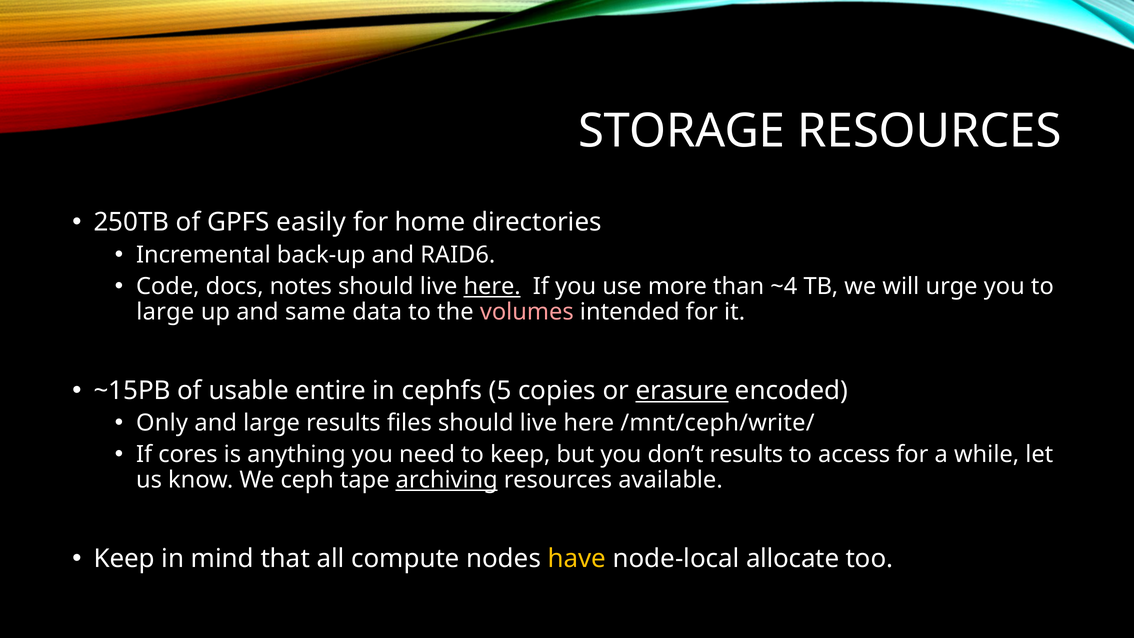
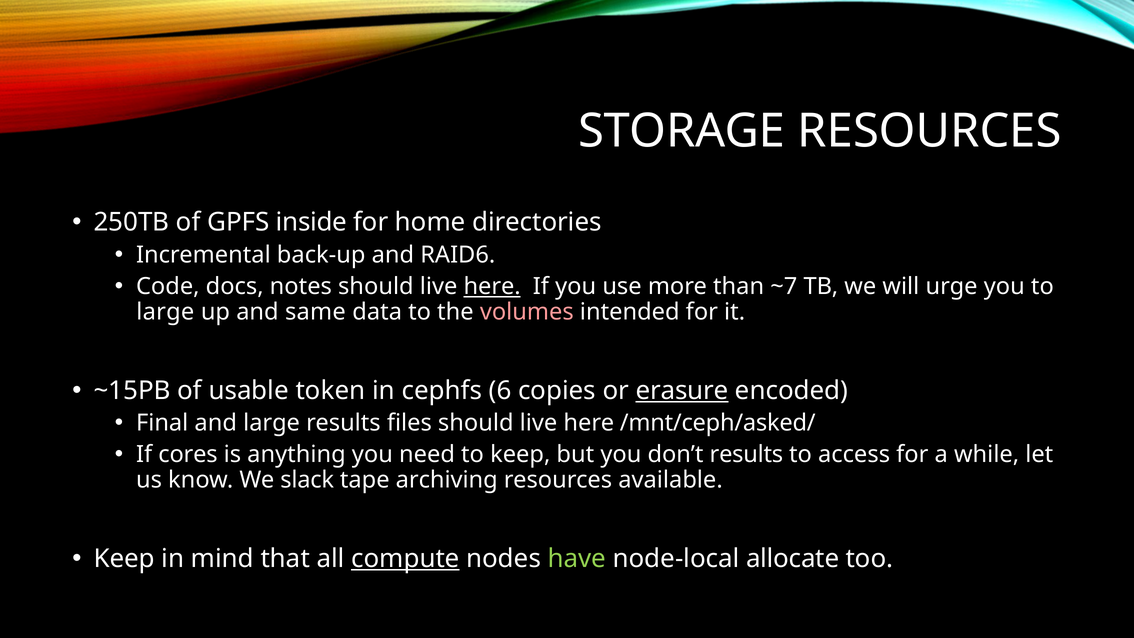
easily: easily -> inside
~4: ~4 -> ~7
entire: entire -> token
5: 5 -> 6
Only: Only -> Final
/mnt/ceph/write/: /mnt/ceph/write/ -> /mnt/ceph/asked/
ceph: ceph -> slack
archiving underline: present -> none
compute underline: none -> present
have colour: yellow -> light green
